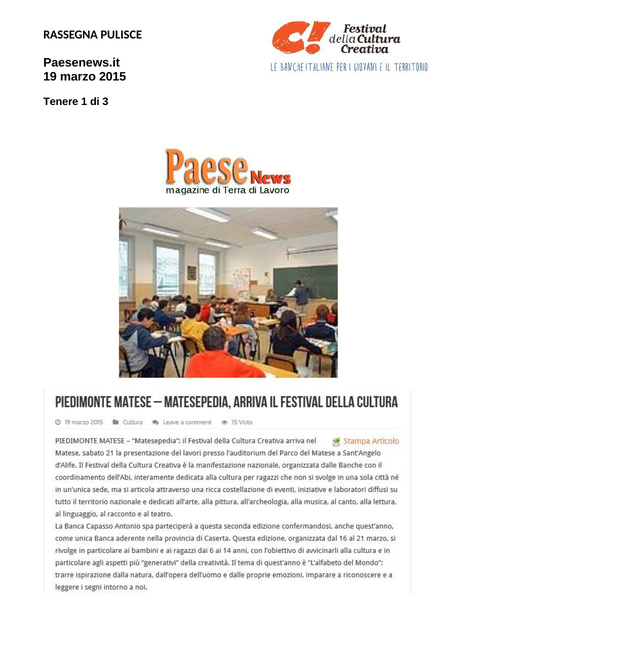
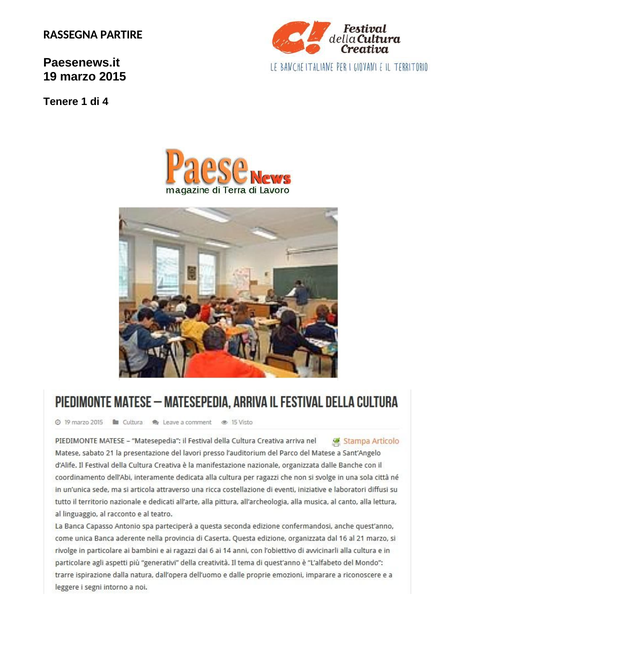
PULISCE: PULISCE -> PARTIRE
3: 3 -> 4
